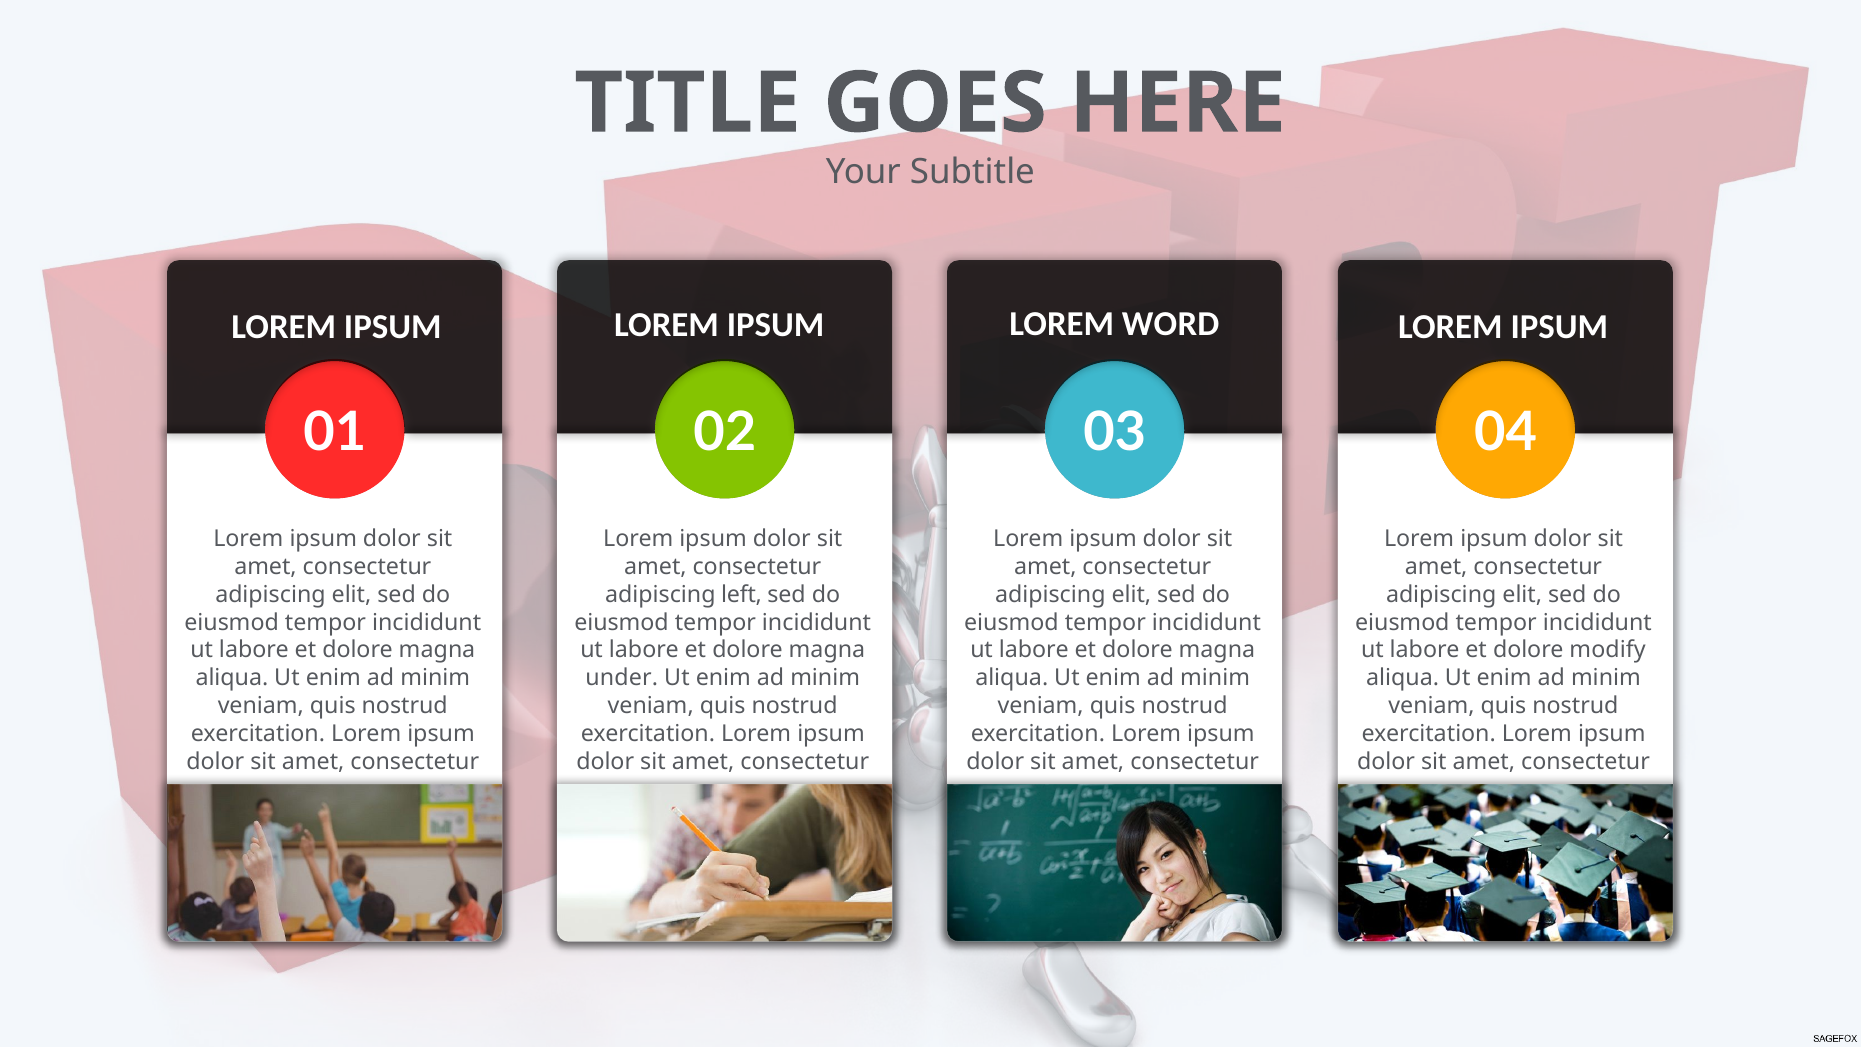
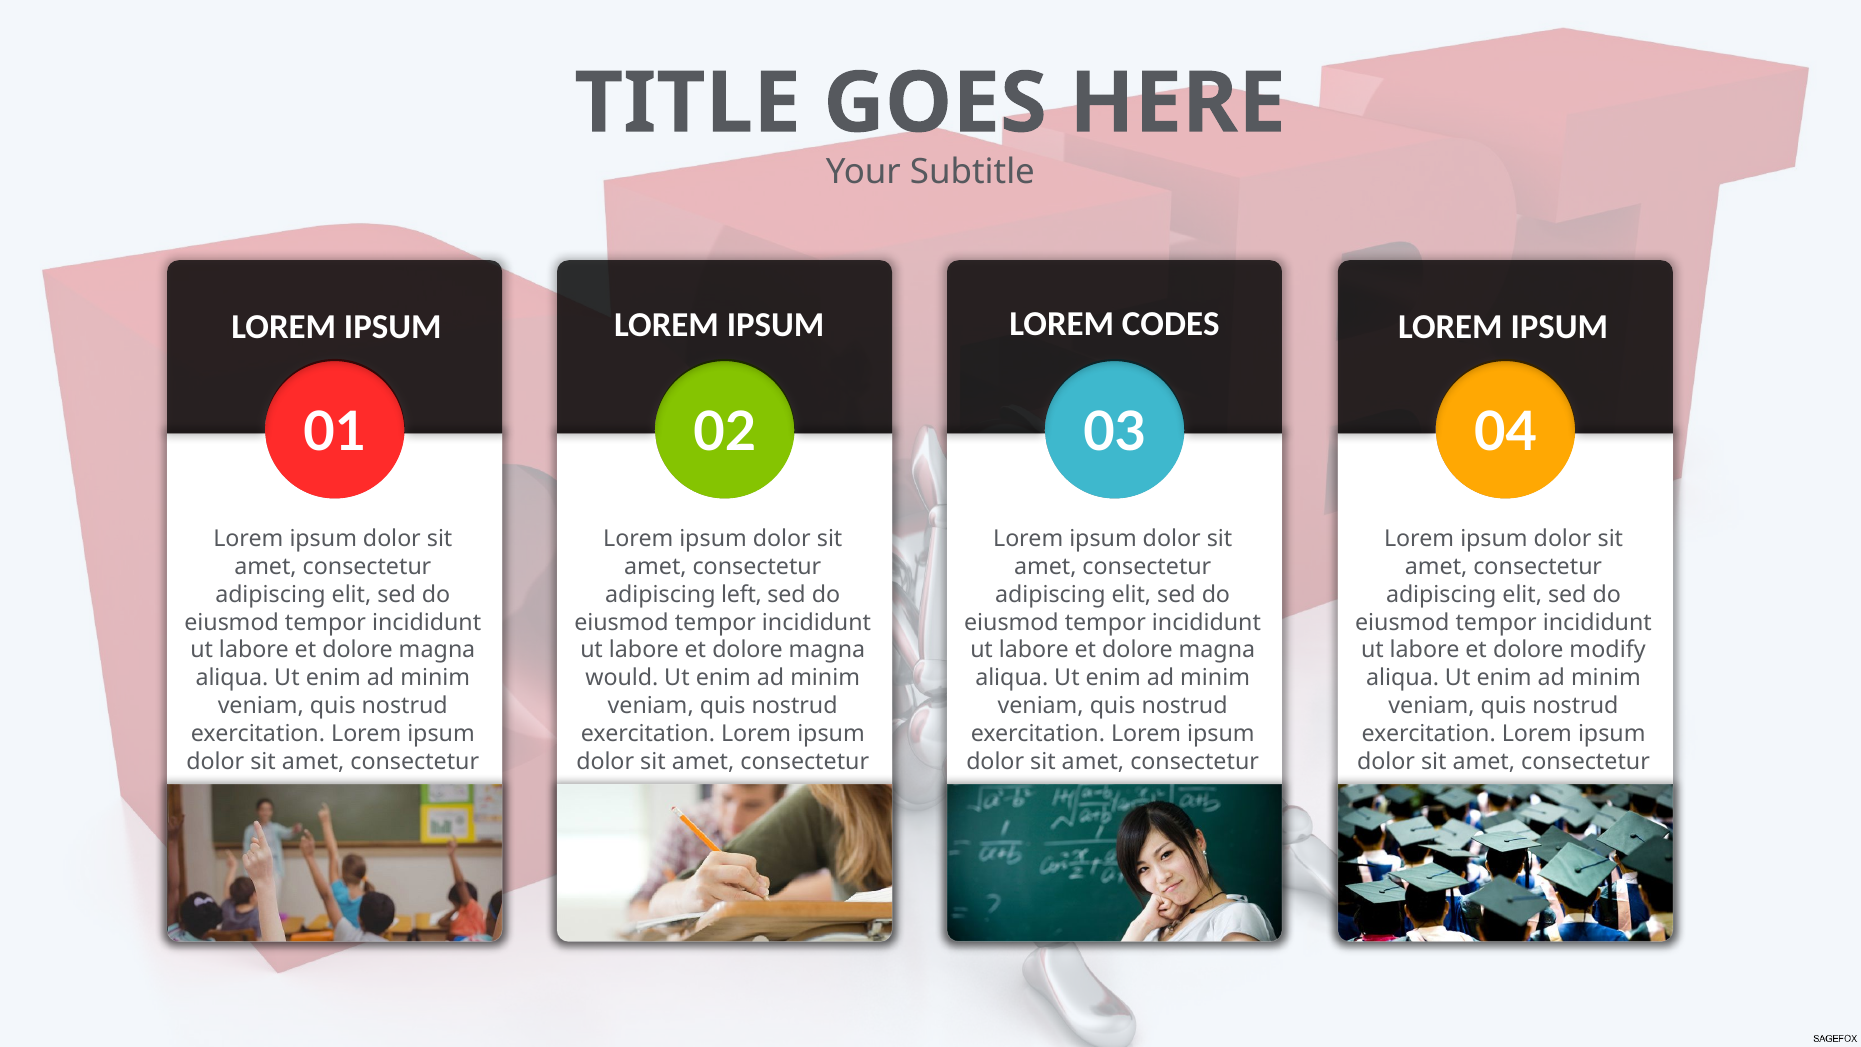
WORD: WORD -> CODES
under: under -> would
